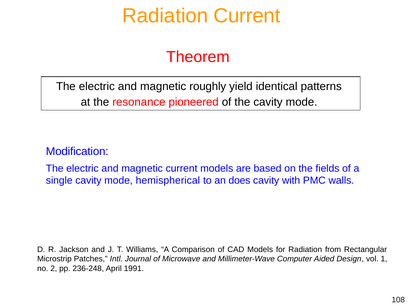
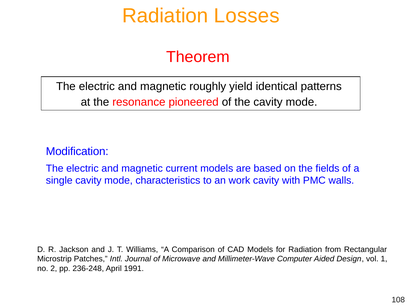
Radiation Current: Current -> Losses
hemispherical: hemispherical -> characteristics
does: does -> work
